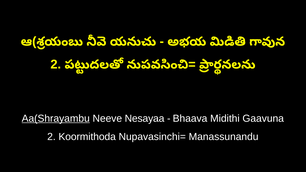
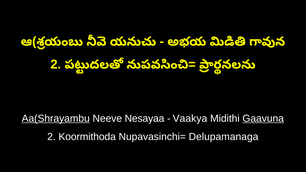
Bhaava: Bhaava -> Vaakya
Gaavuna underline: none -> present
Manassunandu: Manassunandu -> Delupamanaga
